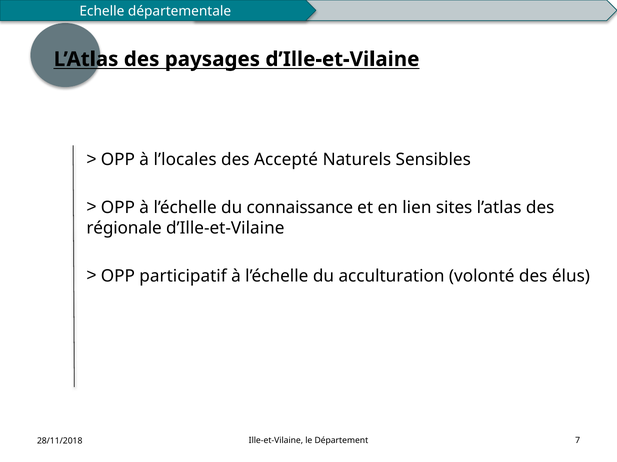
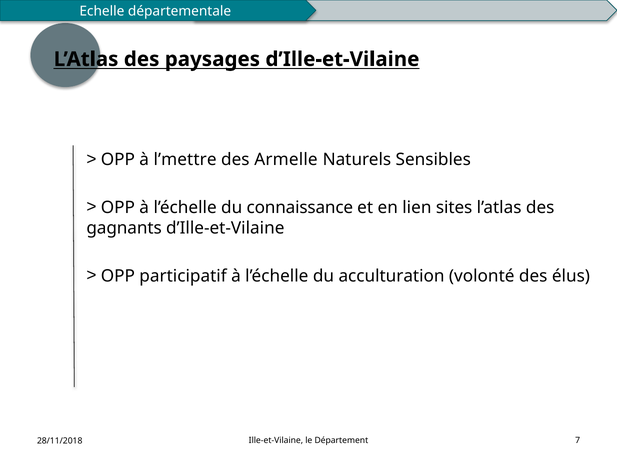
l’locales: l’locales -> l’mettre
Accepté: Accepté -> Armelle
régionale: régionale -> gagnants
